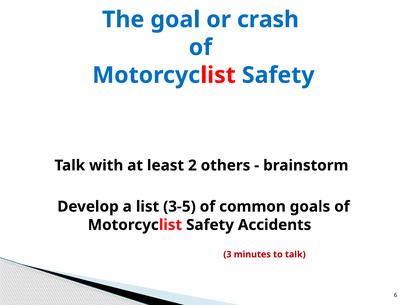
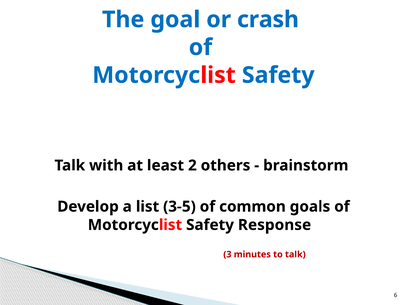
Accidents: Accidents -> Response
